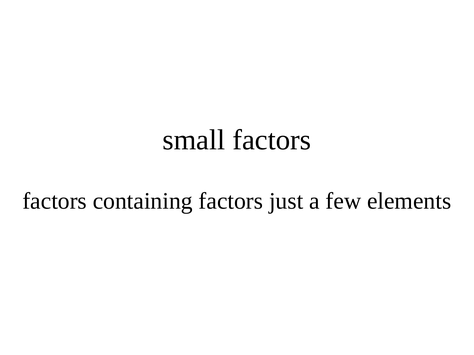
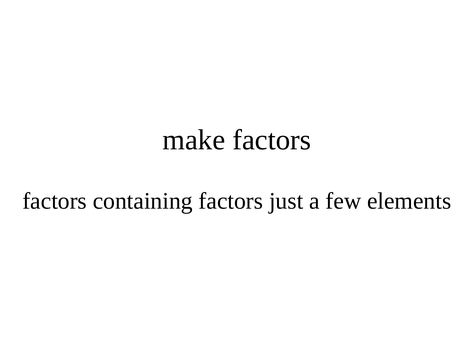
small: small -> make
